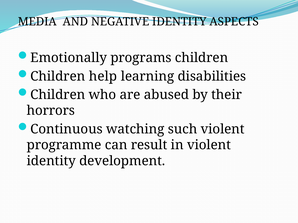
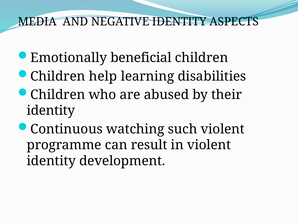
programs: programs -> beneficial
horrors at (51, 111): horrors -> identity
